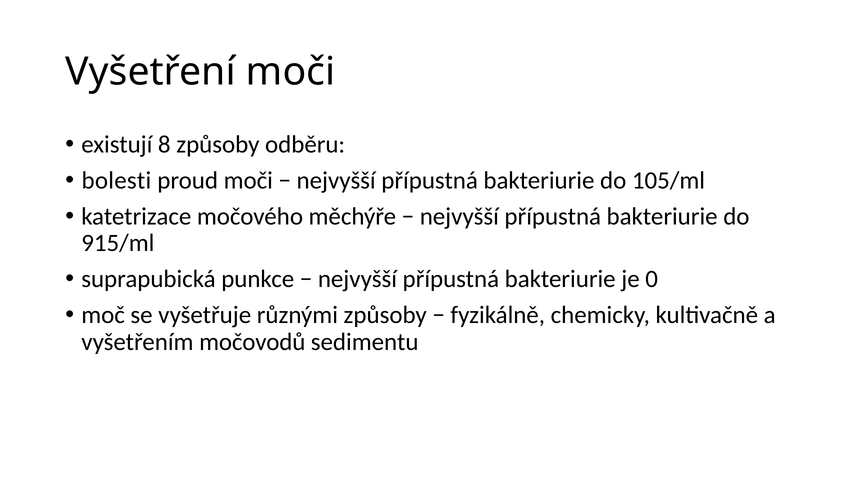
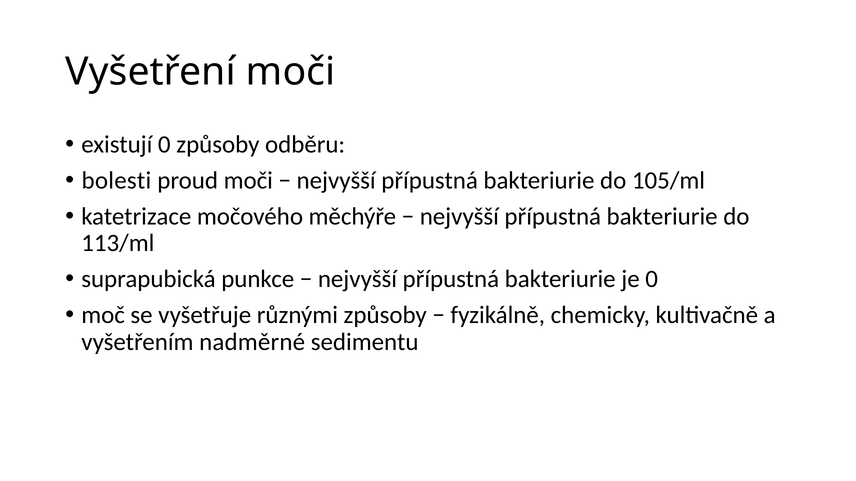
existují 8: 8 -> 0
915/ml: 915/ml -> 113/ml
močovodů: močovodů -> nadměrné
